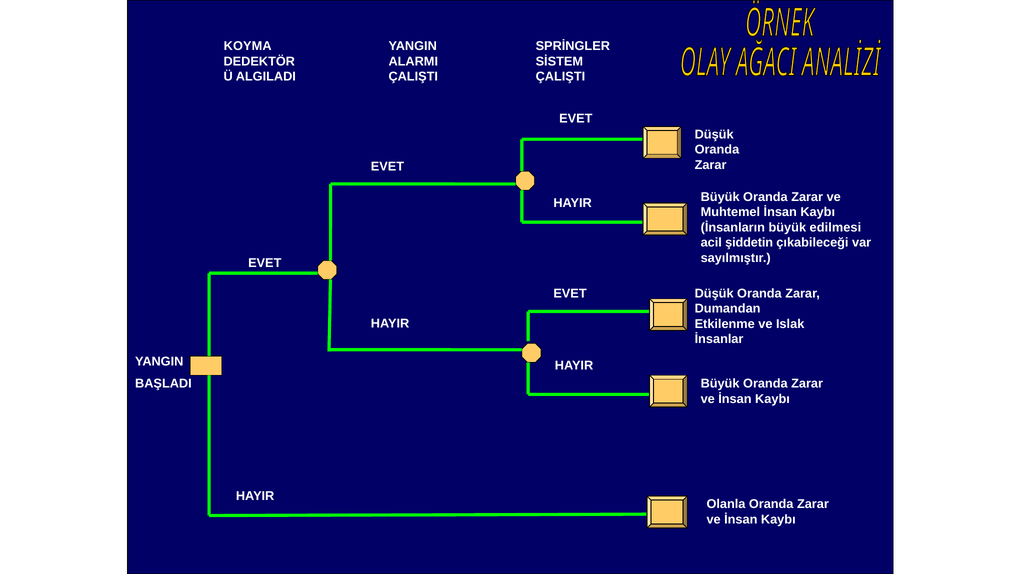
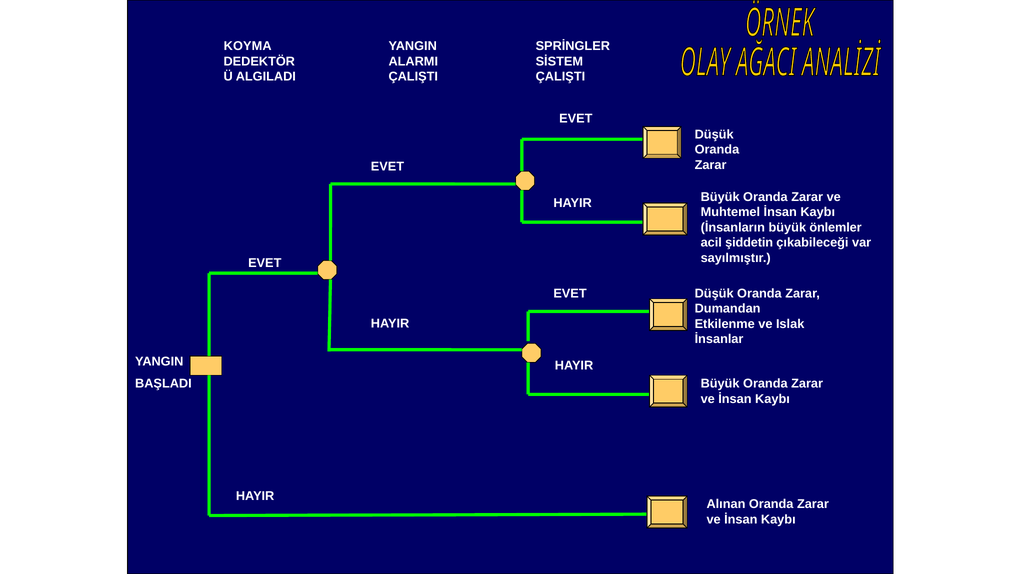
edilmesi: edilmesi -> önlemler
Olanla: Olanla -> Alınan
